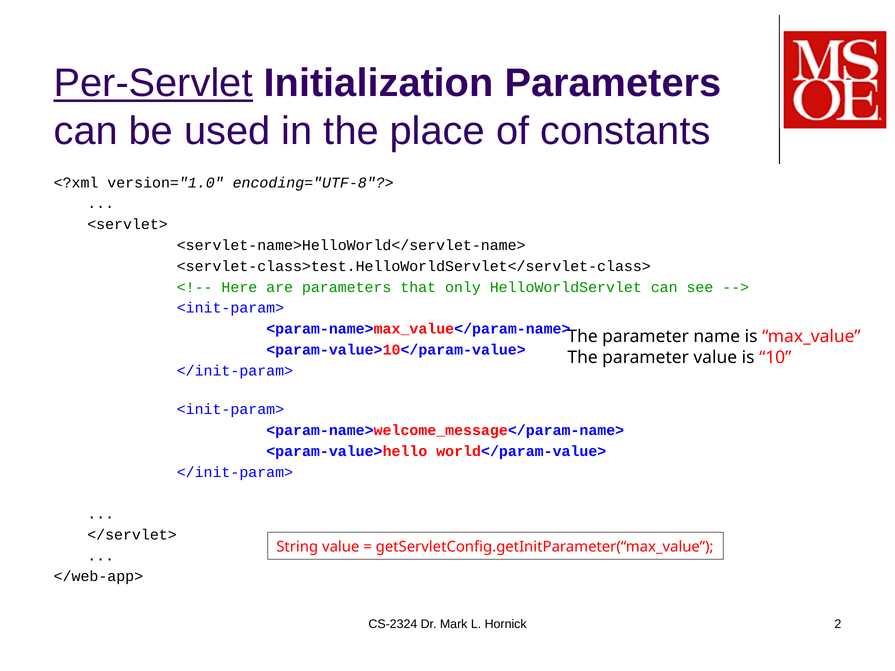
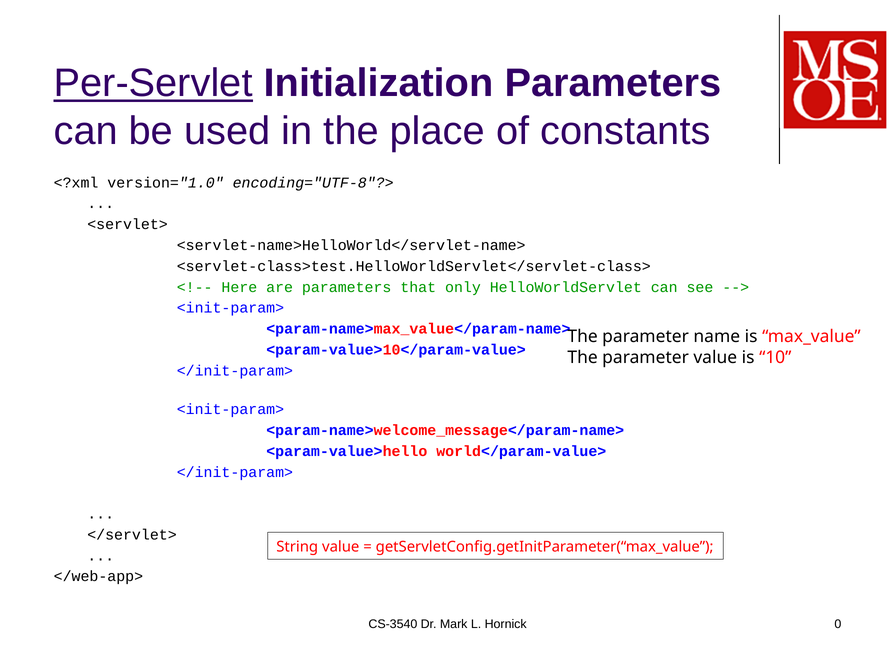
CS-2324: CS-2324 -> CS-3540
2: 2 -> 0
